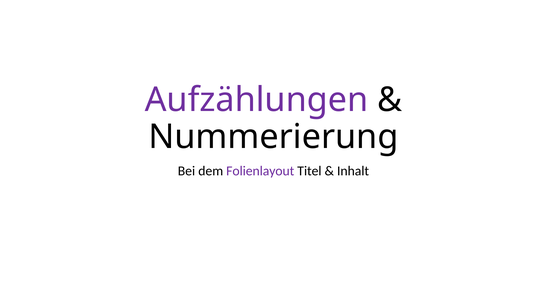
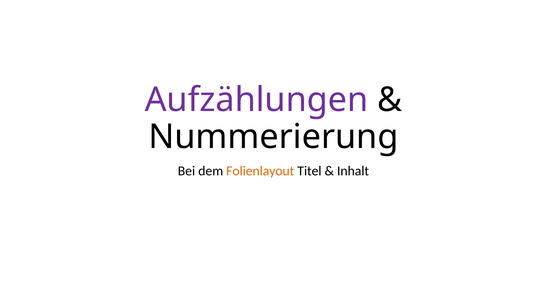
Folienlayout colour: purple -> orange
